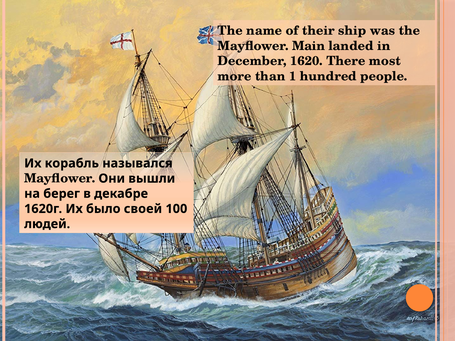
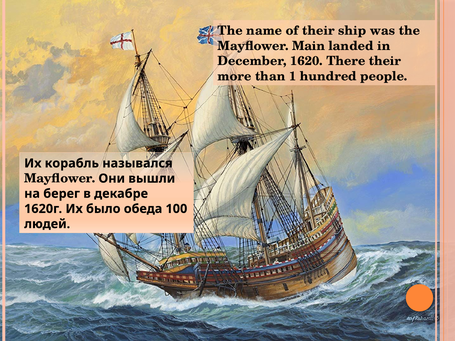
There most: most -> their
своей: своей -> обеда
